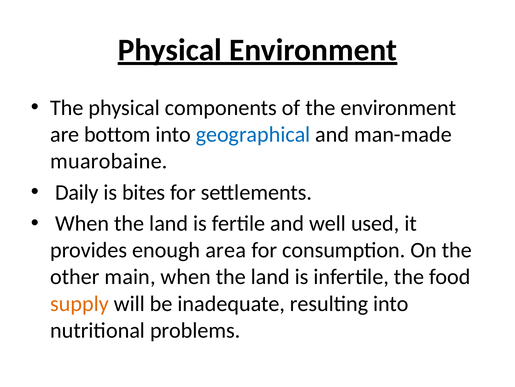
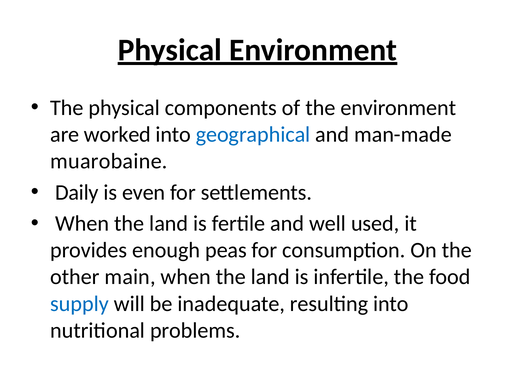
bottom: bottom -> worked
bites: bites -> even
area: area -> peas
supply colour: orange -> blue
